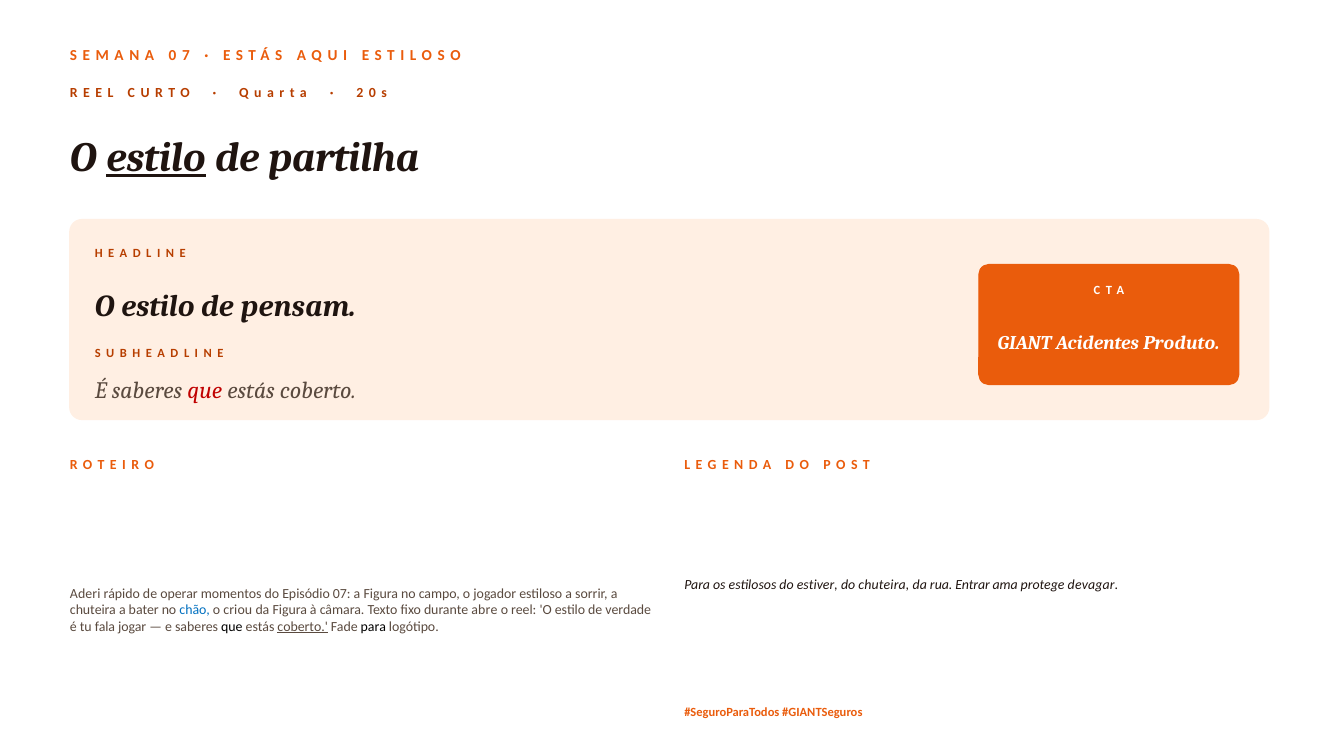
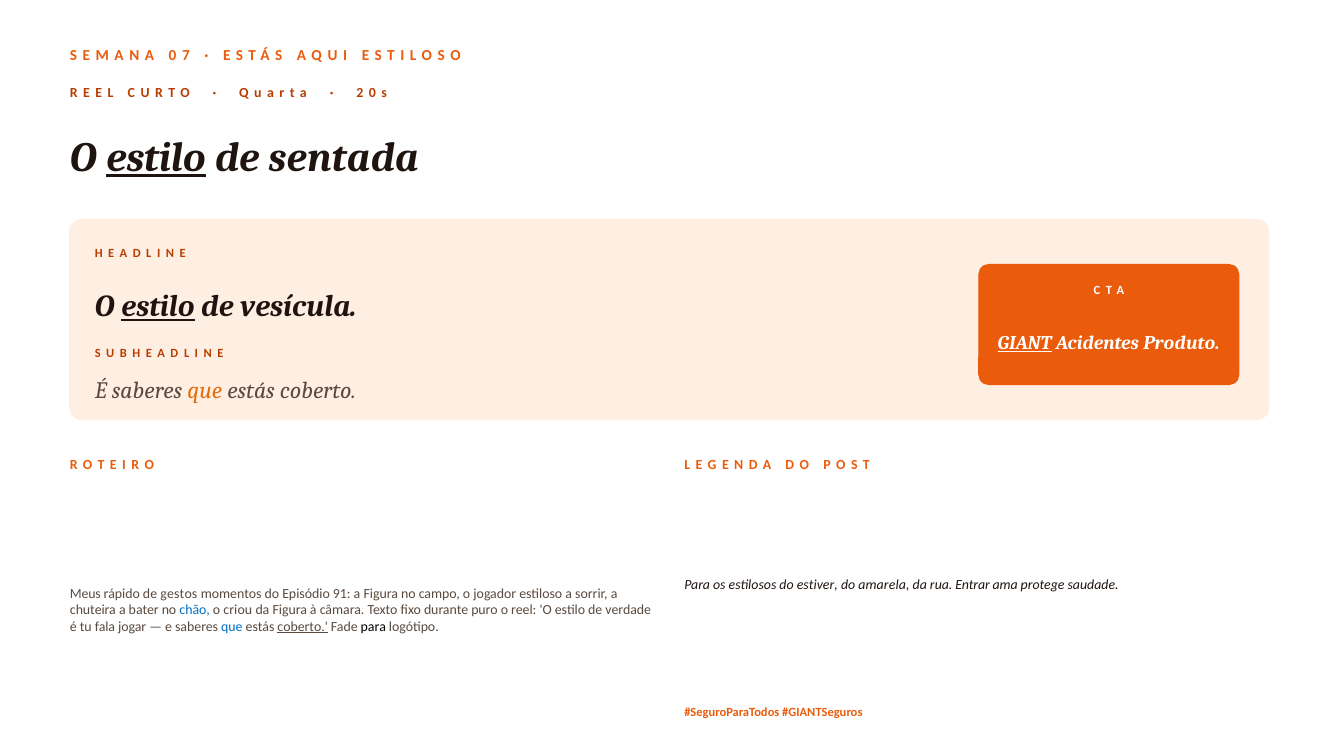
partilha: partilha -> sentada
estilo at (158, 307) underline: none -> present
pensam: pensam -> vesícula
GIANT underline: none -> present
que at (205, 391) colour: red -> orange
do chuteira: chuteira -> amarela
devagar: devagar -> saudade
Aderi: Aderi -> Meus
operar: operar -> gestos
07: 07 -> 91
abre: abre -> puro
que at (232, 627) colour: black -> blue
